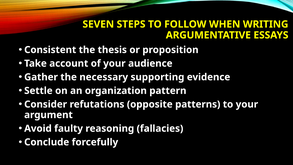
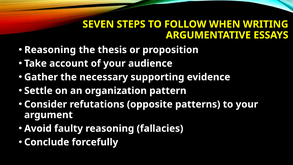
Consistent at (50, 50): Consistent -> Reasoning
